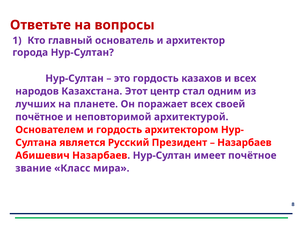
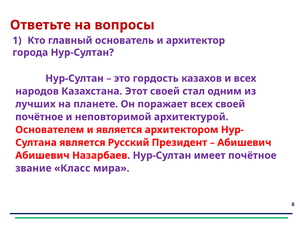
Этот центр: центр -> своей
и гордость: гордость -> является
Назарбаев at (244, 143): Назарбаев -> Абишевич
